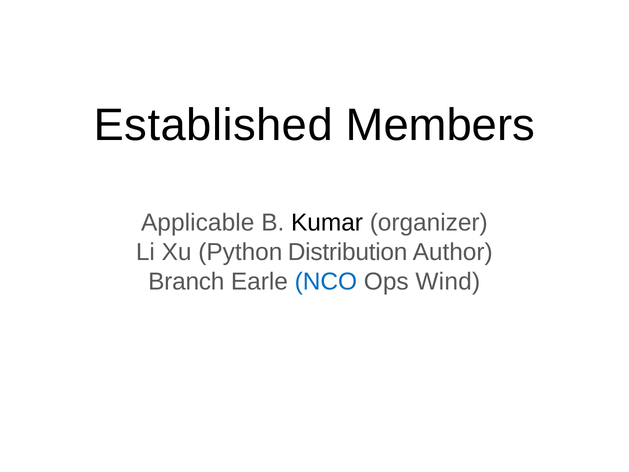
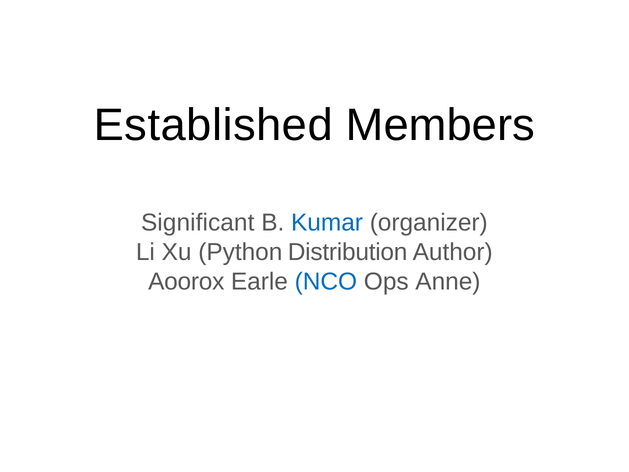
Applicable: Applicable -> Significant
Kumar colour: black -> blue
Branch: Branch -> Aoorox
Wind: Wind -> Anne
